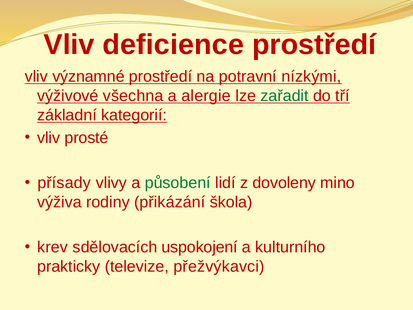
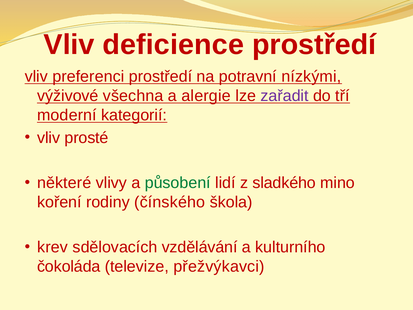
významné: významné -> preferenci
zařadit colour: green -> purple
základní: základní -> moderní
přísady: přísady -> některé
dovoleny: dovoleny -> sladkého
výživa: výživa -> koření
přikázání: přikázání -> čínského
uspokojení: uspokojení -> vzdělávání
prakticky: prakticky -> čokoláda
